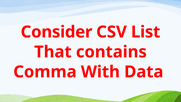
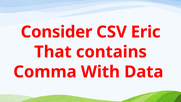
List: List -> Eric
